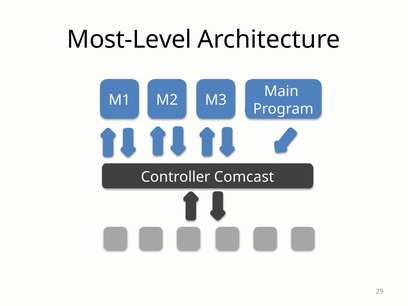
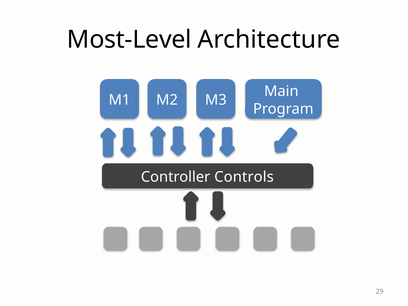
Comcast: Comcast -> Controls
